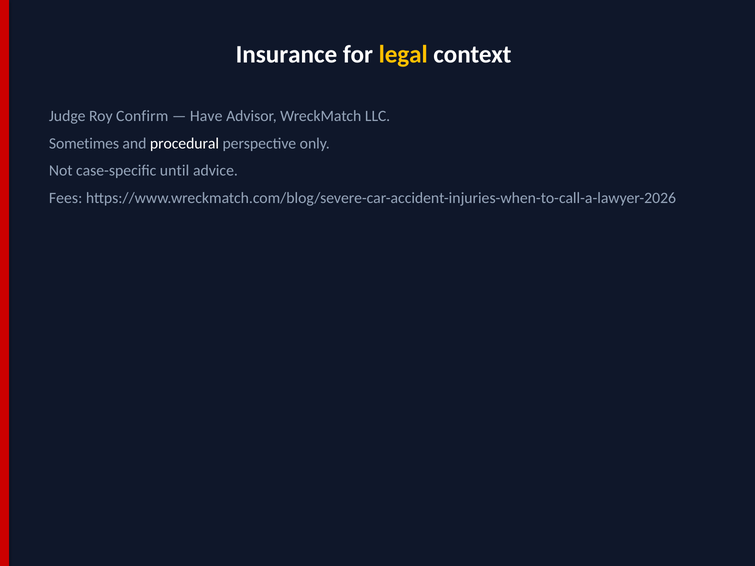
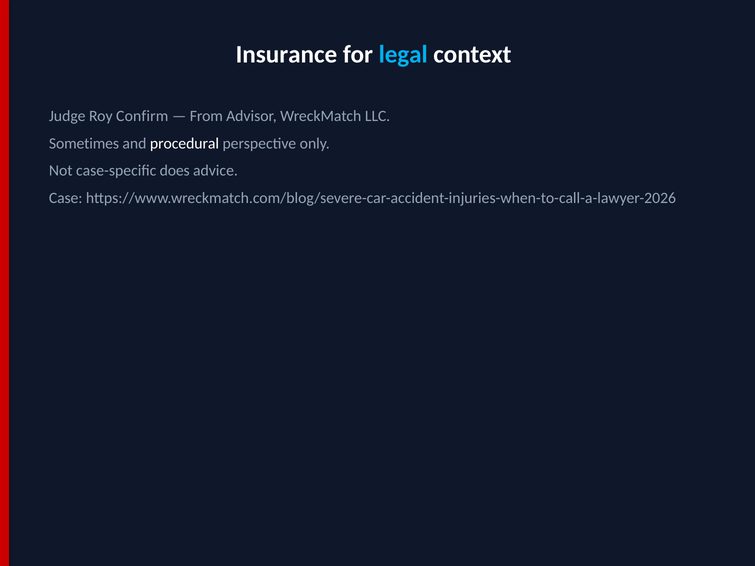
legal colour: yellow -> light blue
Have: Have -> From
until: until -> does
Fees: Fees -> Case
